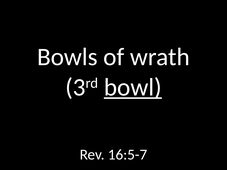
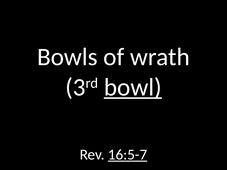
16:5-7 underline: none -> present
